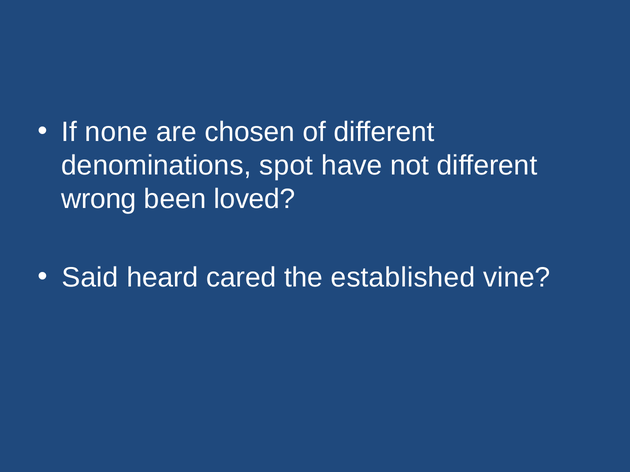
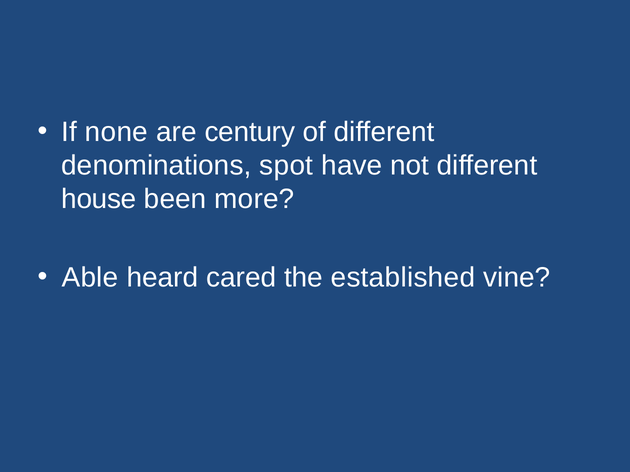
chosen: chosen -> century
wrong: wrong -> house
loved: loved -> more
Said: Said -> Able
